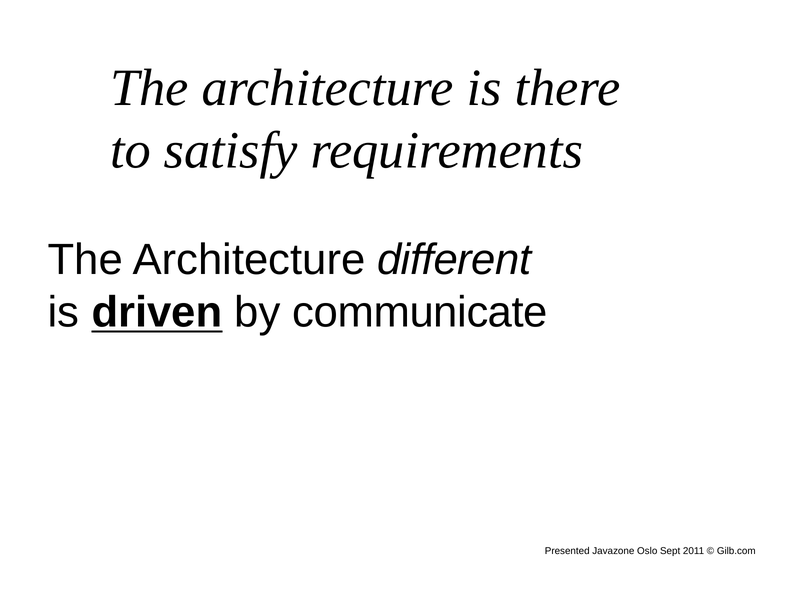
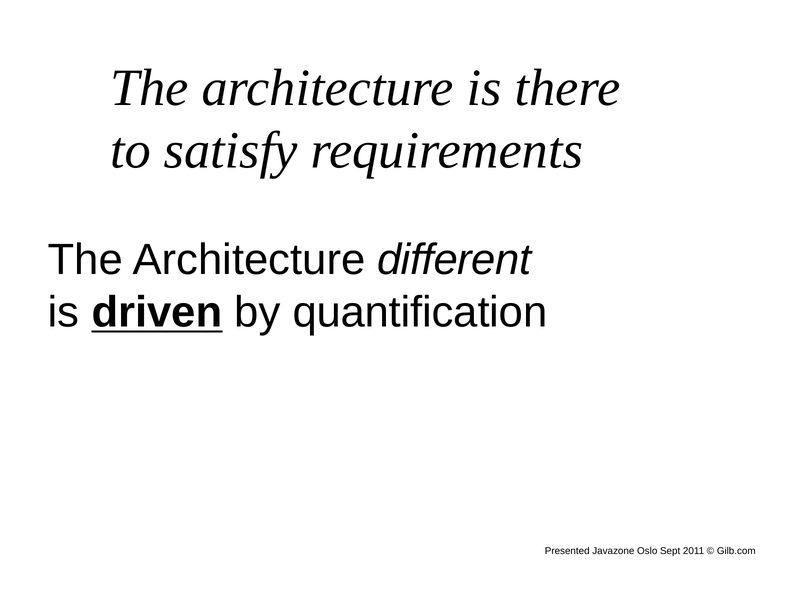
communicate: communicate -> quantification
